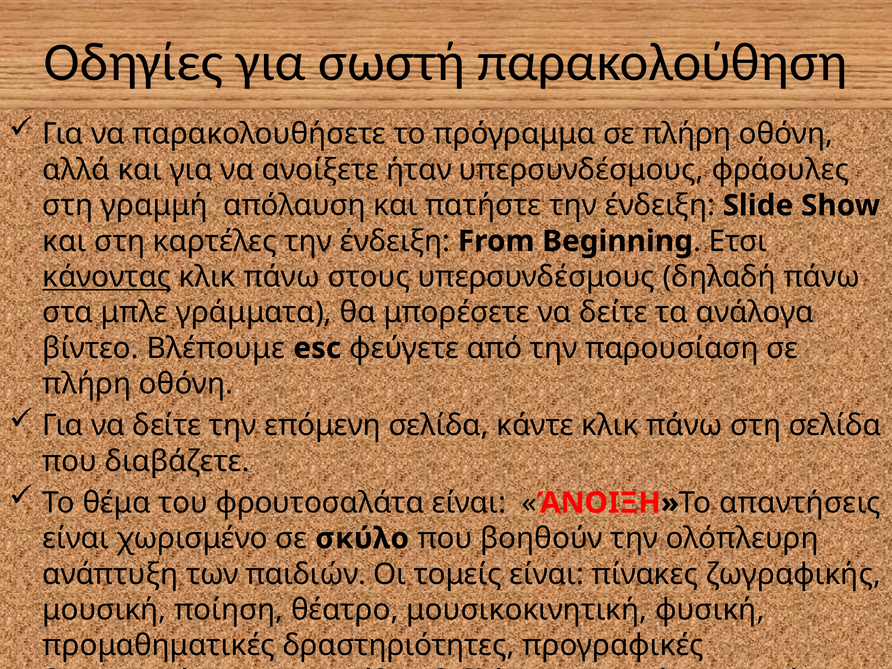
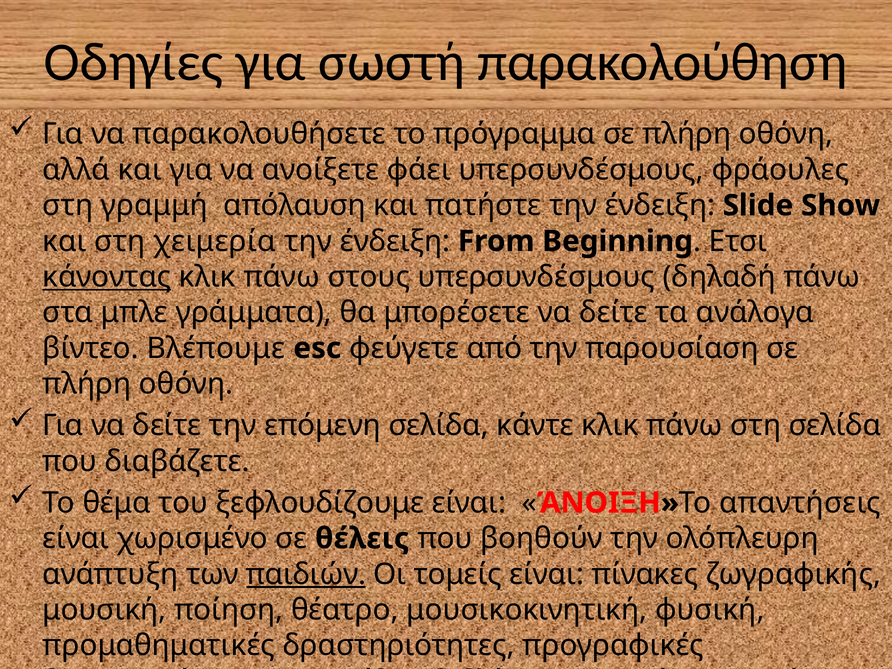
ήταν: ήταν -> φάει
καρτέλες: καρτέλες -> χειμερία
φρουτοσαλάτα: φρουτοσαλάτα -> ξεφλουδίζουμε
σκύλο: σκύλο -> θέλεις
παιδιών underline: none -> present
